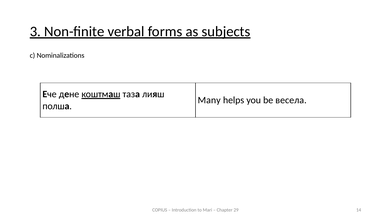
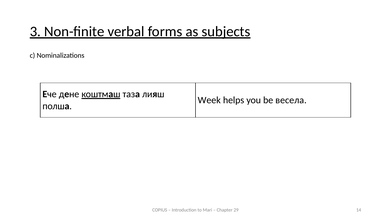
Many: Many -> Week
